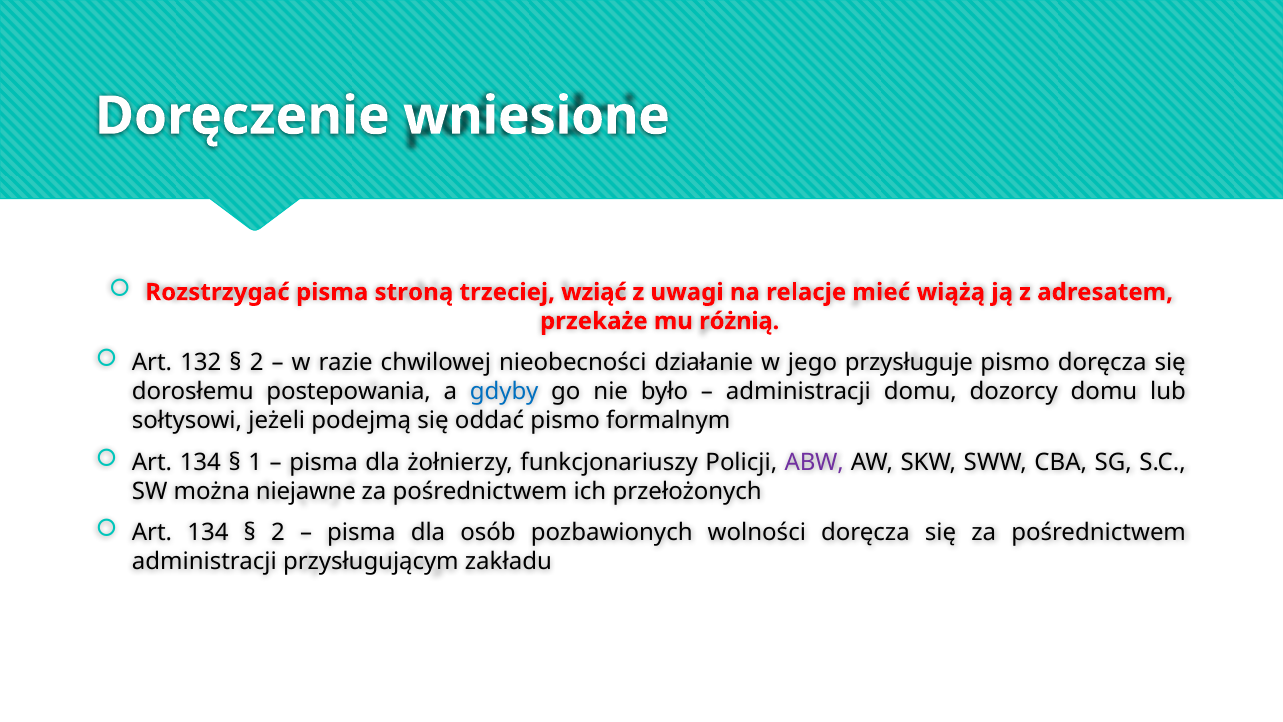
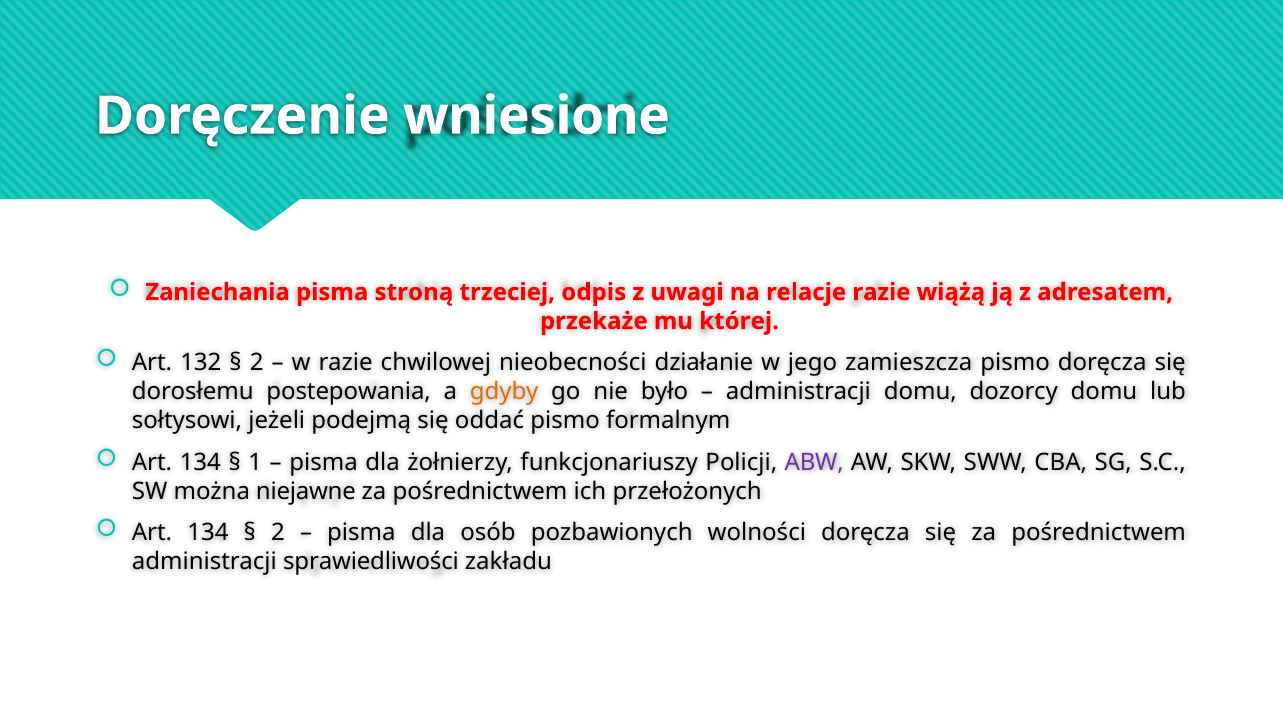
Rozstrzygać: Rozstrzygać -> Zaniechania
wziąć: wziąć -> odpis
relacje mieć: mieć -> razie
różnią: różnią -> której
przysługuje: przysługuje -> zamieszcza
gdyby colour: blue -> orange
przysługującym: przysługującym -> sprawiedliwości
